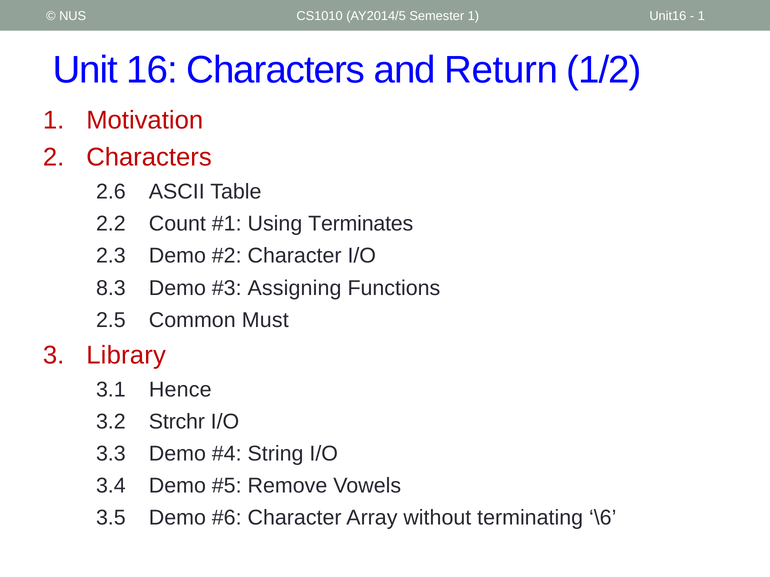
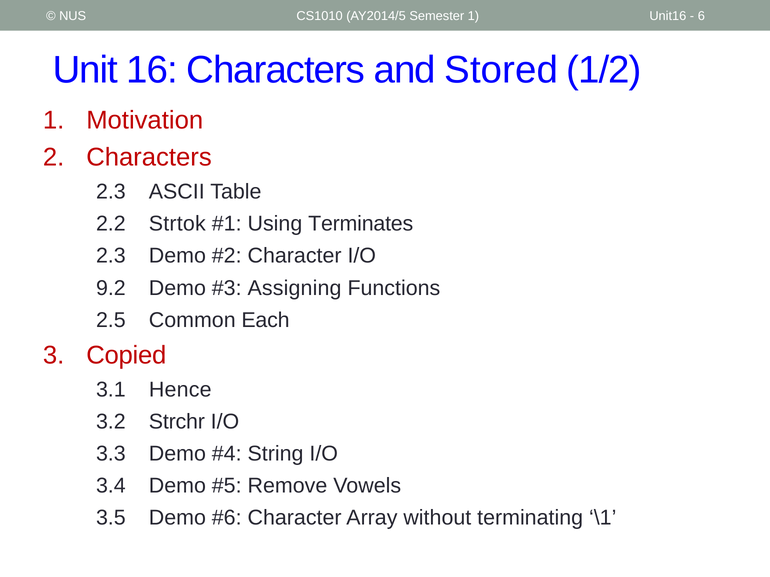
1 at (701, 16): 1 -> 6
Return: Return -> Stored
2.6 at (111, 192): 2.6 -> 2.3
Count: Count -> Strtok
8.3: 8.3 -> 9.2
Must: Must -> Each
Library: Library -> Copied
\6: \6 -> \1
